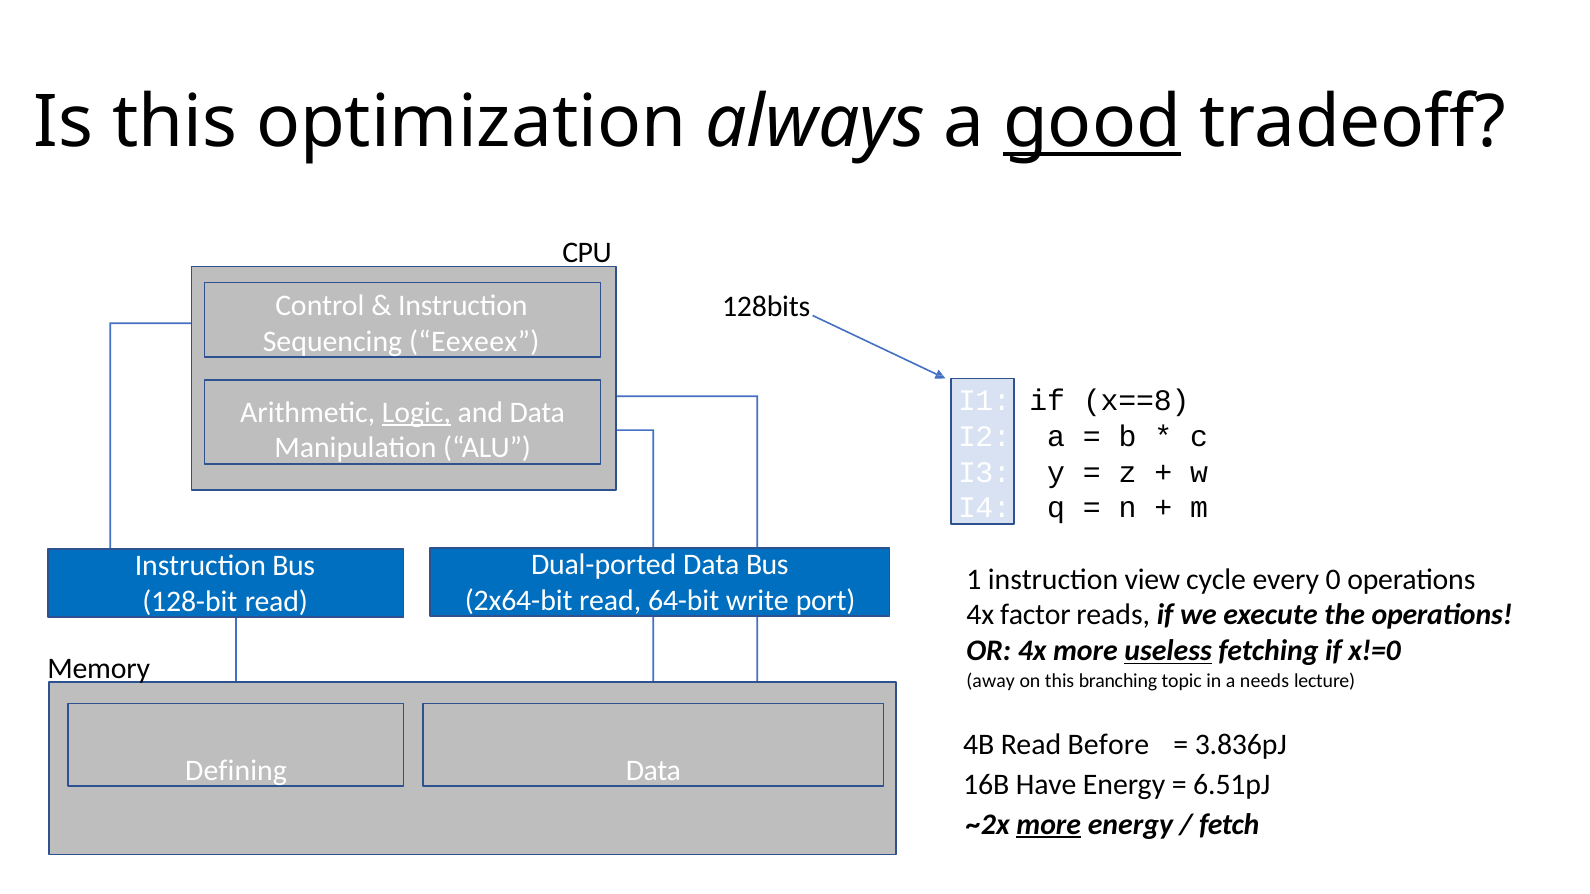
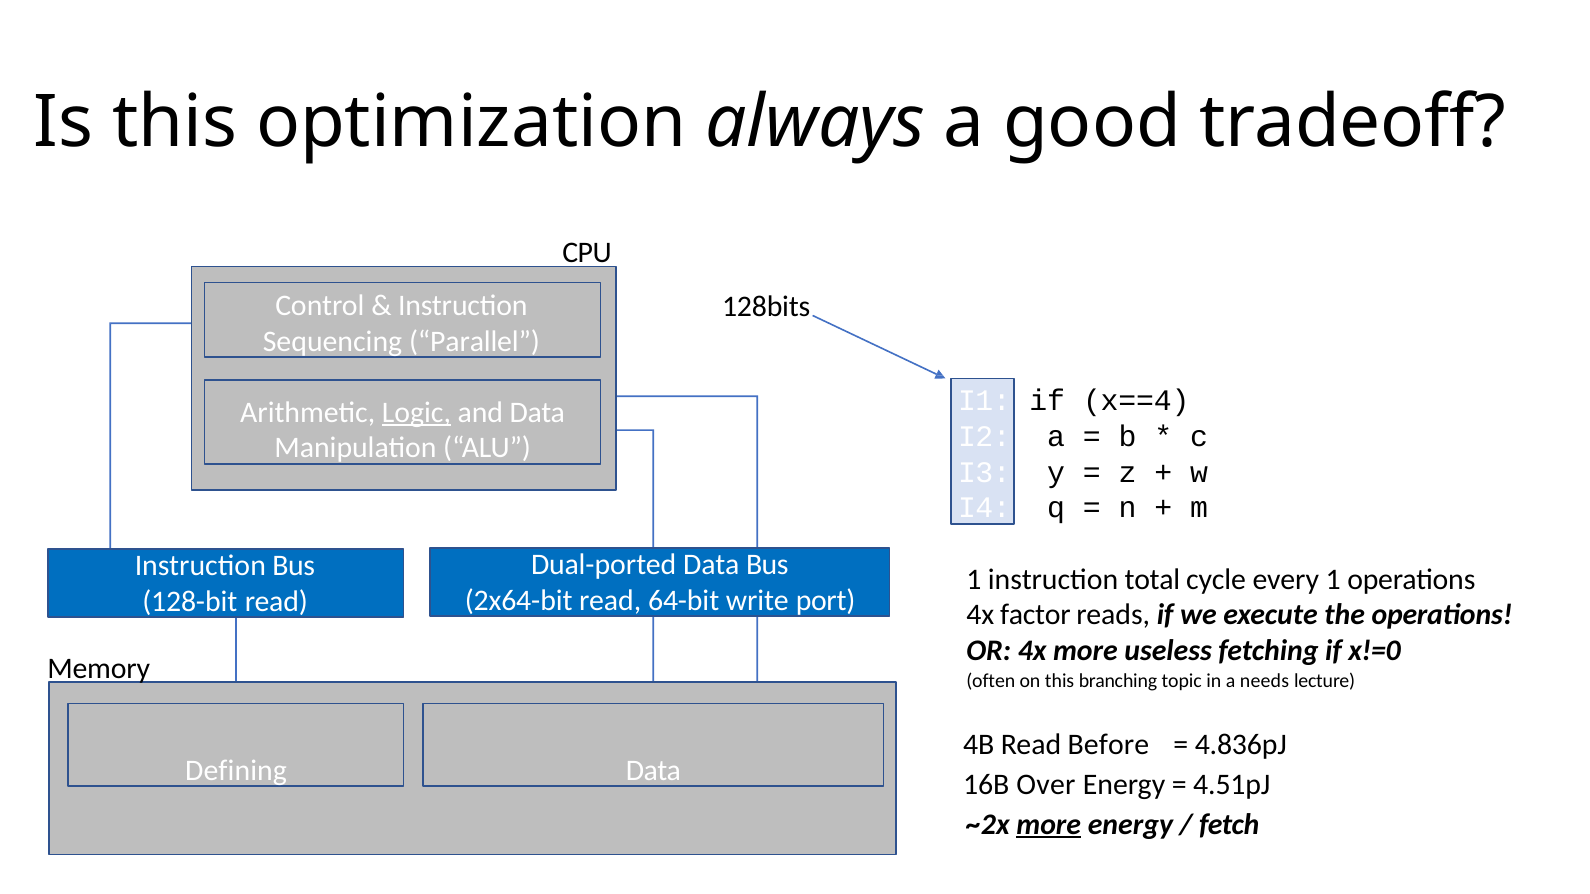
good underline: present -> none
Eexeex: Eexeex -> Parallel
x==8: x==8 -> x==4
view: view -> total
every 0: 0 -> 1
useless underline: present -> none
away: away -> often
3.836pJ: 3.836pJ -> 4.836pJ
Have: Have -> Over
6.51pJ: 6.51pJ -> 4.51pJ
